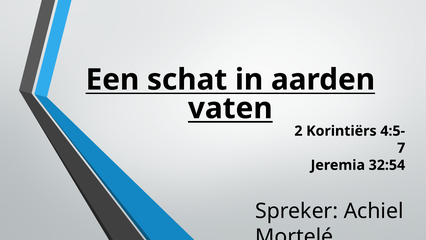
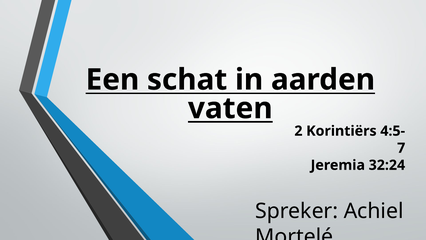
32:54: 32:54 -> 32:24
